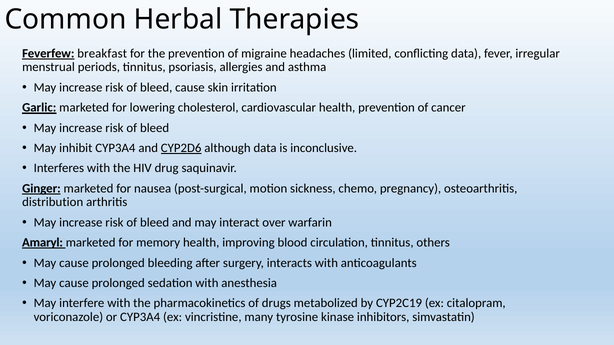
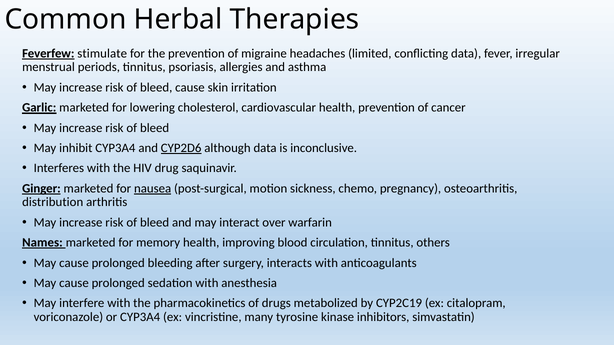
breakfast: breakfast -> stimulate
nausea underline: none -> present
Amaryl: Amaryl -> Names
